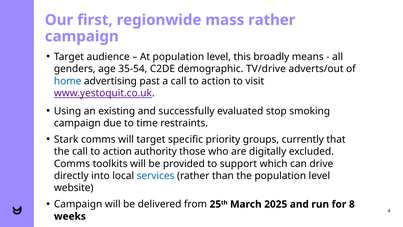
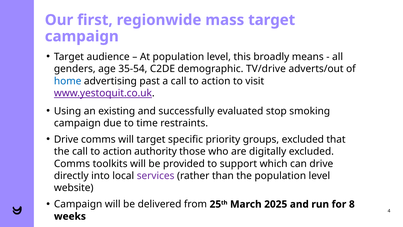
mass rather: rather -> target
Stark at (66, 139): Stark -> Drive
groups currently: currently -> excluded
services colour: blue -> purple
